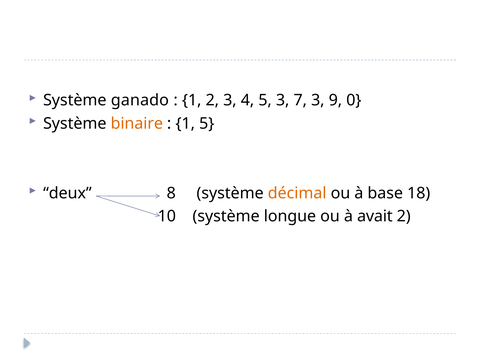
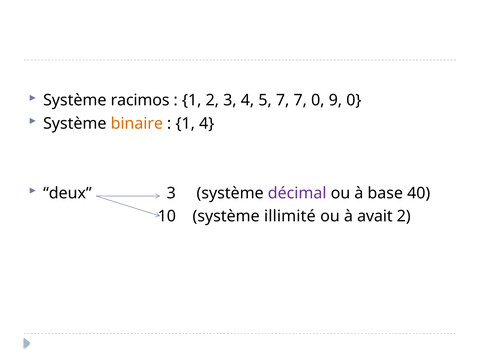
ganado: ganado -> racimos
5 3: 3 -> 7
7 3: 3 -> 0
1 5: 5 -> 4
deux 8: 8 -> 3
décimal colour: orange -> purple
18: 18 -> 40
longue: longue -> illimité
